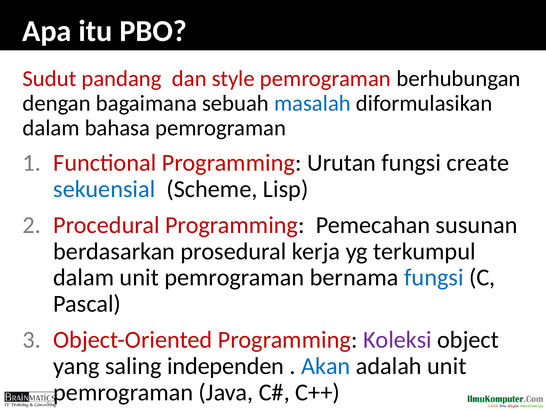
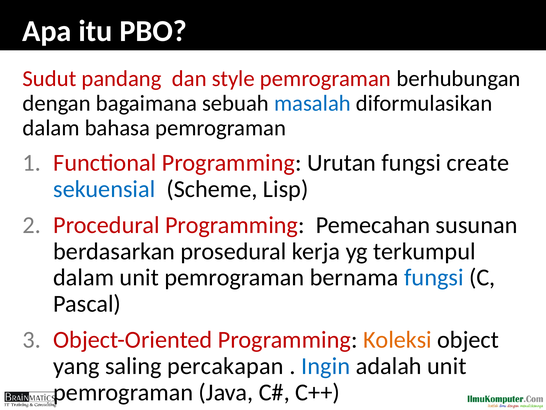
Koleksi colour: purple -> orange
independen: independen -> percakapan
Akan: Akan -> Ingin
